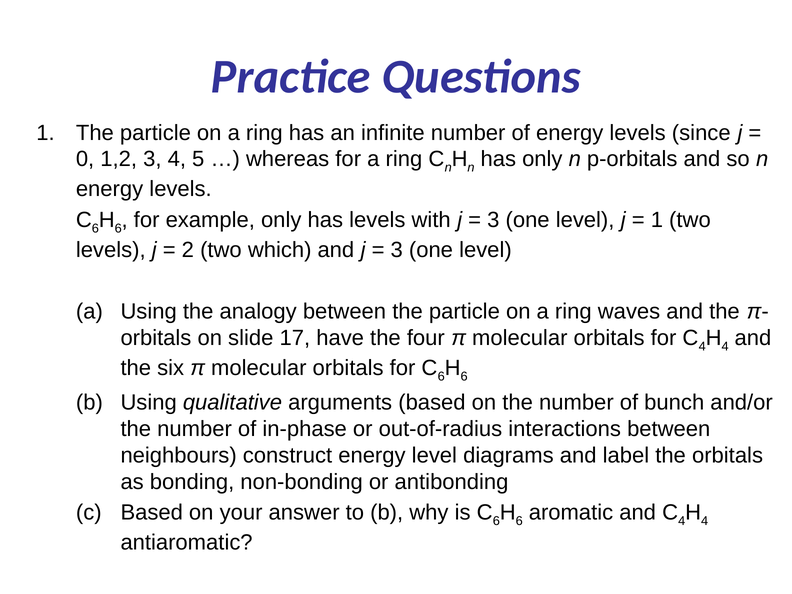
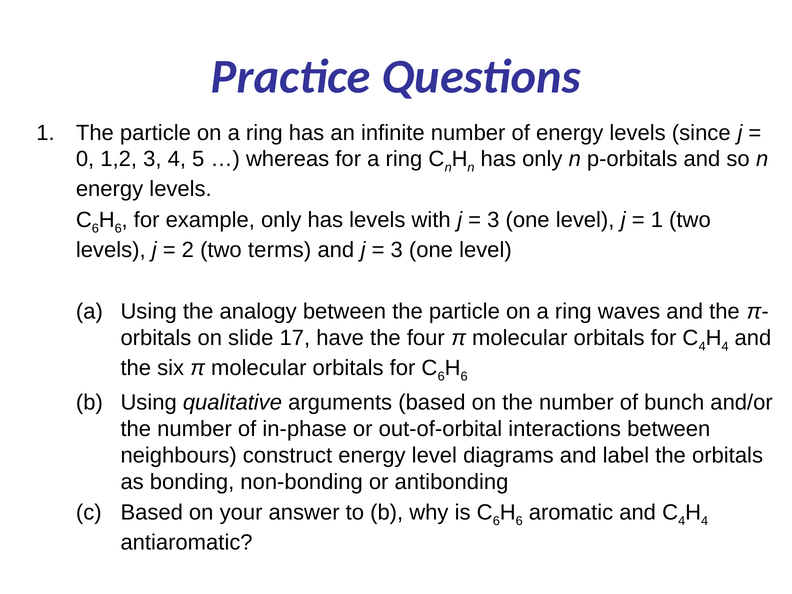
which: which -> terms
out-of-radius: out-of-radius -> out-of-orbital
